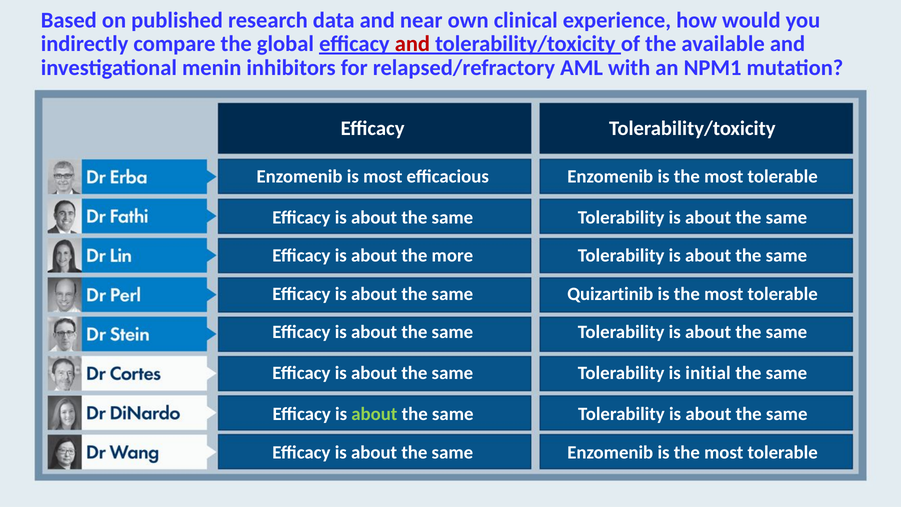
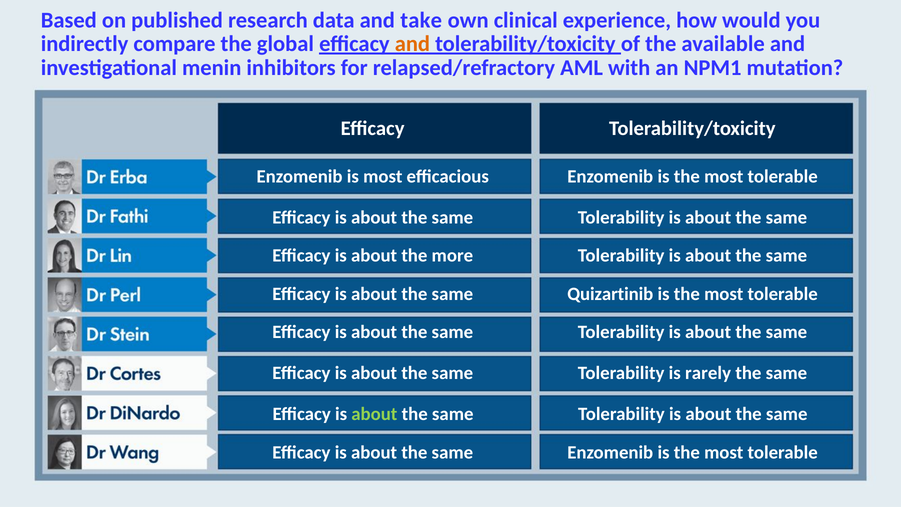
near: near -> take
and at (412, 44) colour: red -> orange
initial: initial -> rarely
